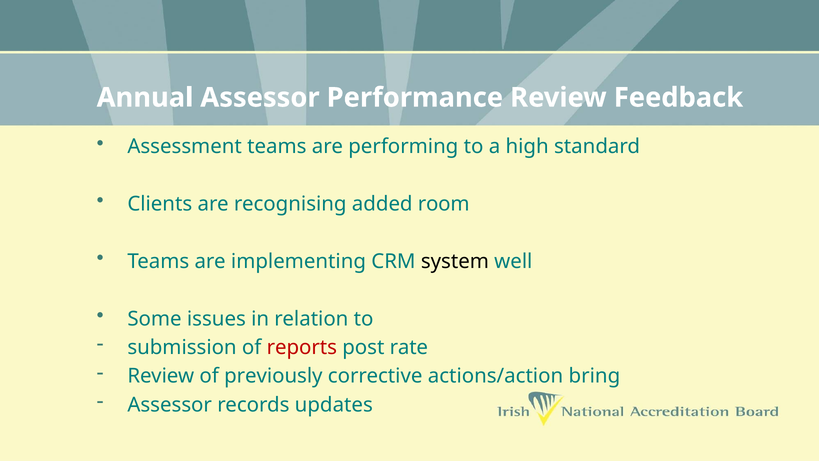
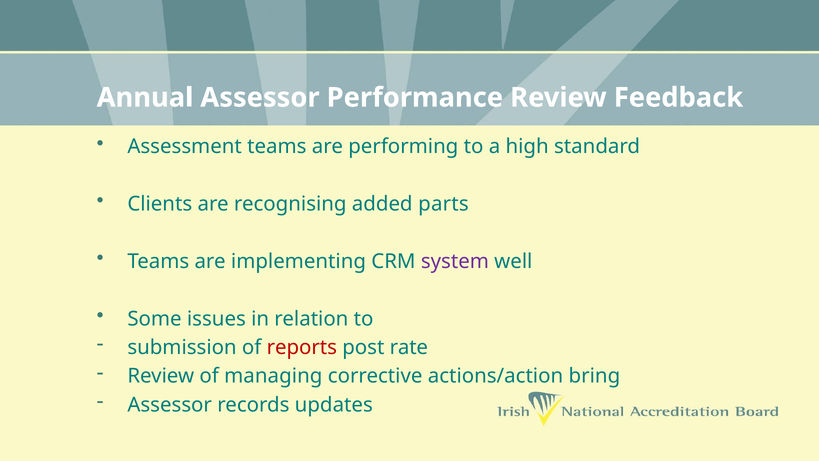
room: room -> parts
system colour: black -> purple
previously: previously -> managing
